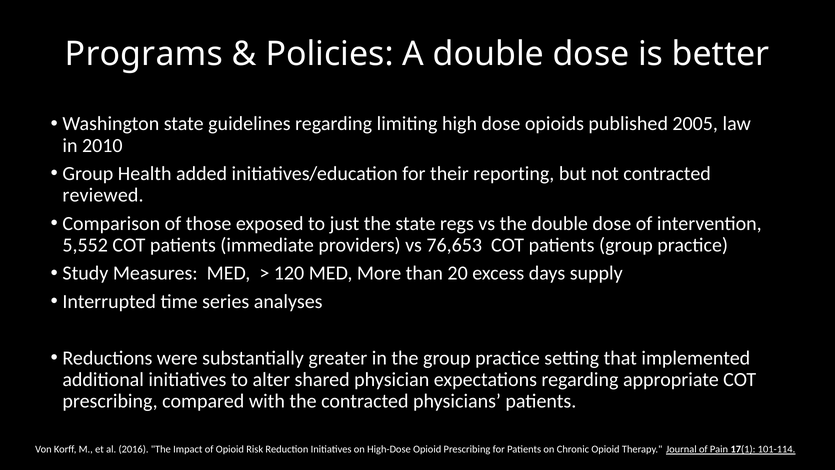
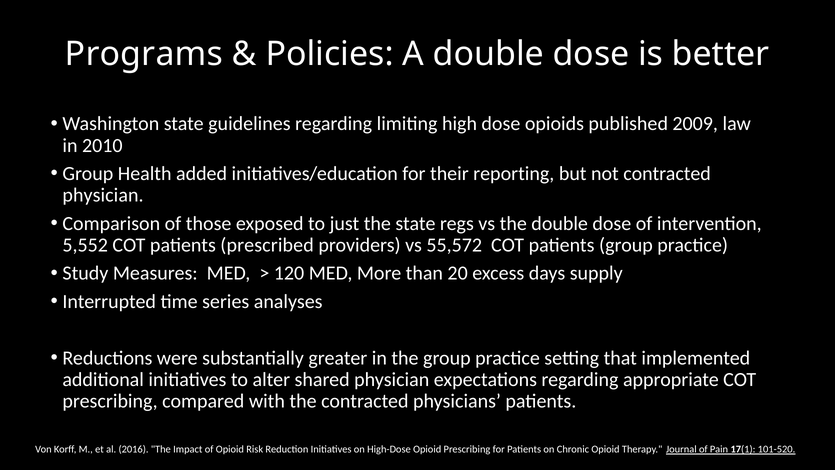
2005: 2005 -> 2009
reviewed at (103, 195): reviewed -> physician
immediate: immediate -> prescribed
76,653: 76,653 -> 55,572
101-114: 101-114 -> 101-520
